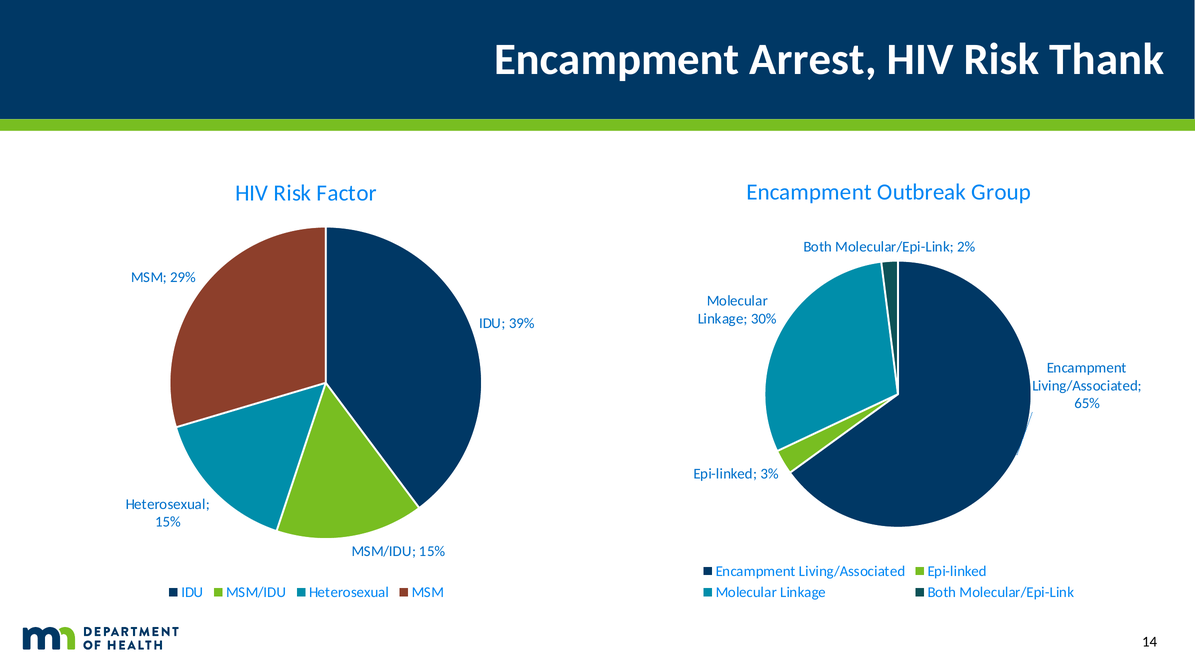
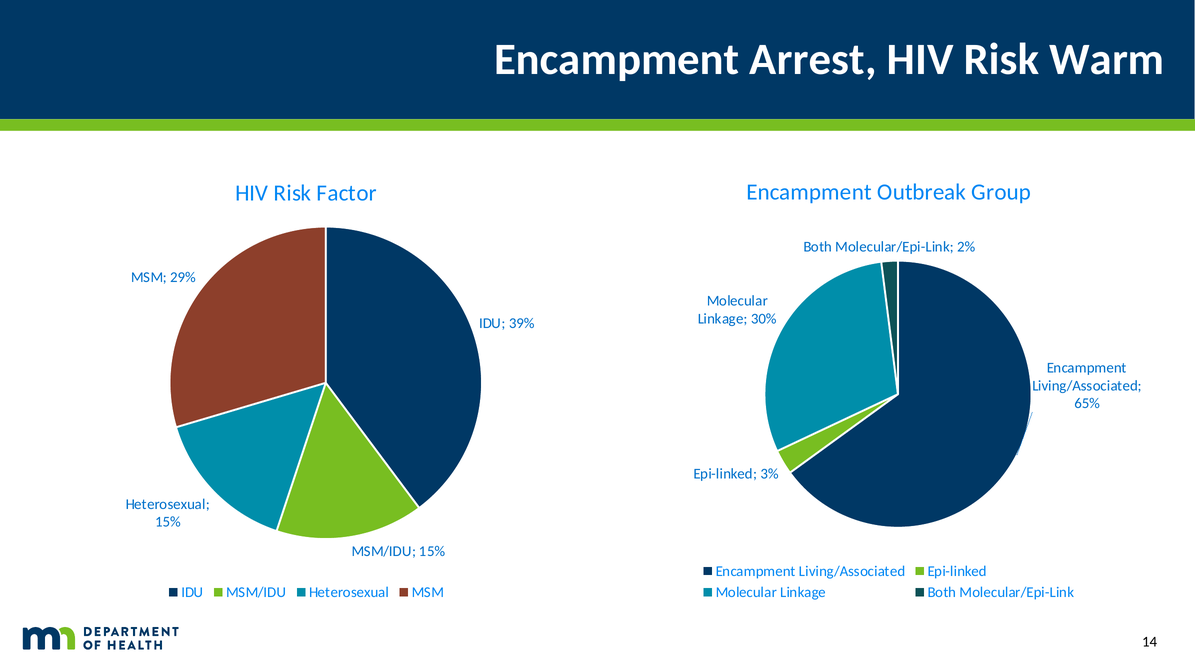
Thank: Thank -> Warm
